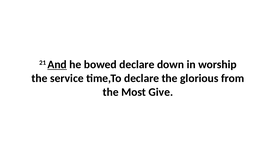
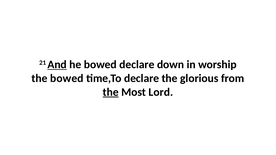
the service: service -> bowed
the at (111, 92) underline: none -> present
Give: Give -> Lord
